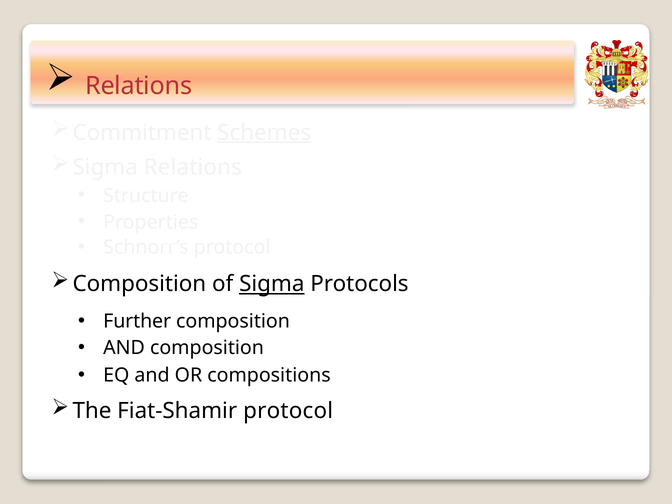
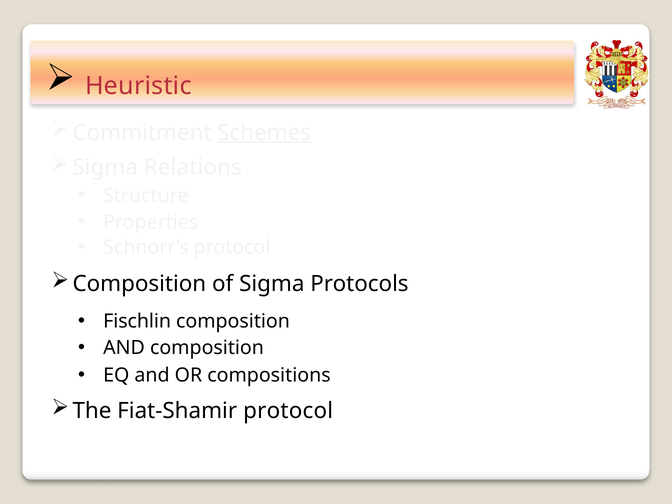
Relations at (139, 86): Relations -> Heuristic
Sigma at (272, 284) underline: present -> none
Further: Further -> Fischlin
